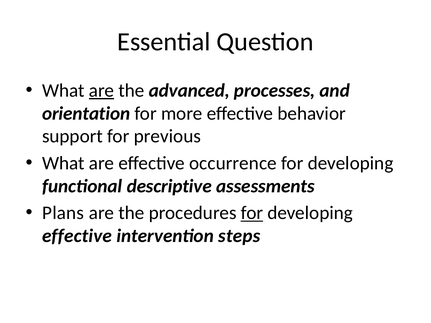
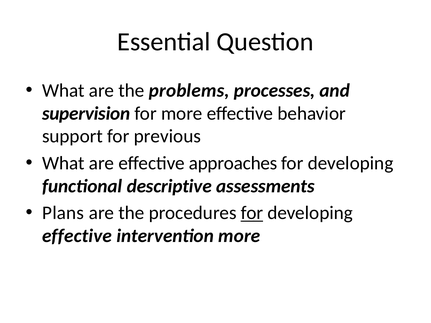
are at (102, 90) underline: present -> none
advanced: advanced -> problems
orientation: orientation -> supervision
occurrence: occurrence -> approaches
intervention steps: steps -> more
